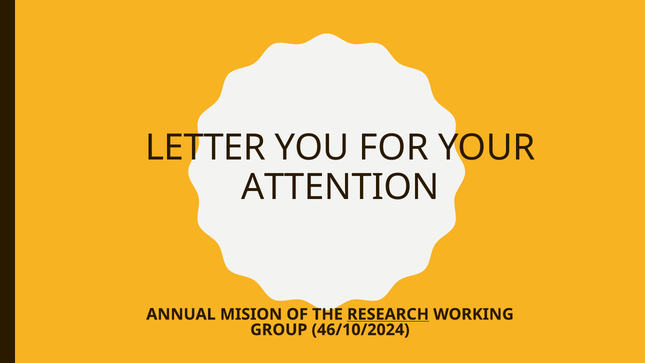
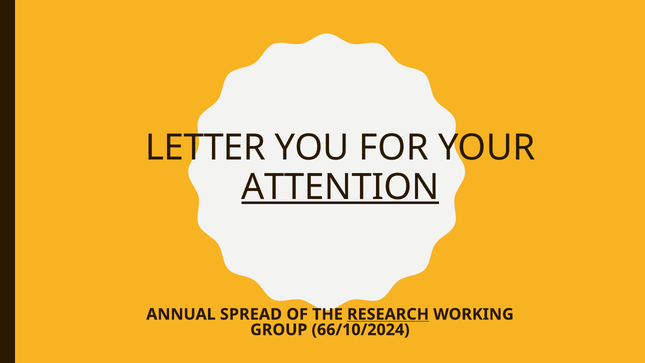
ATTENTION underline: none -> present
MISION: MISION -> SPREAD
46/10/2024: 46/10/2024 -> 66/10/2024
